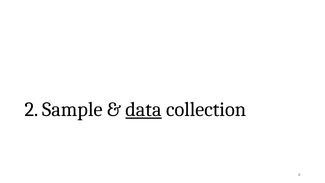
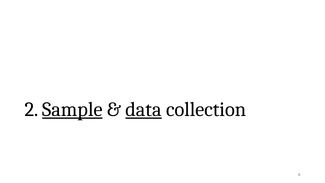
Sample underline: none -> present
